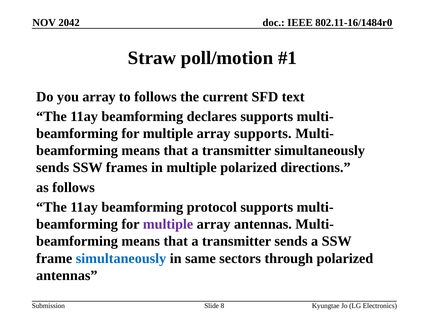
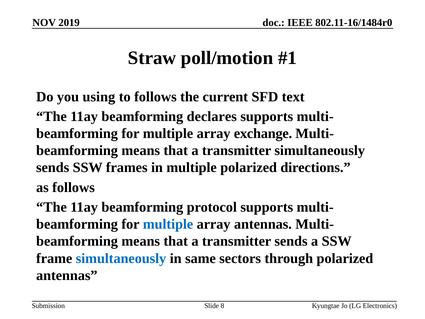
2042: 2042 -> 2019
you array: array -> using
array supports: supports -> exchange
multiple at (168, 224) colour: purple -> blue
